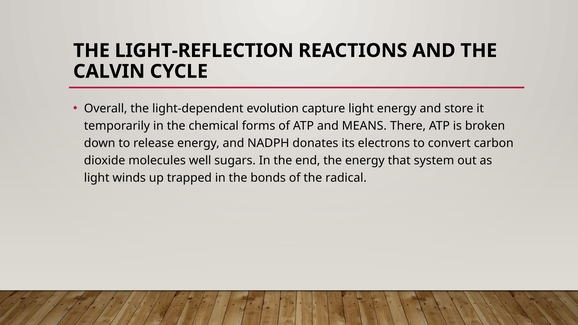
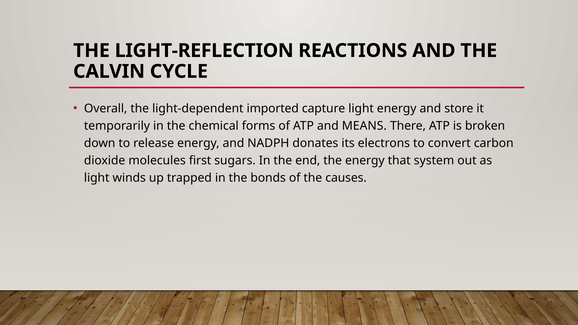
evolution: evolution -> imported
well: well -> first
radical: radical -> causes
